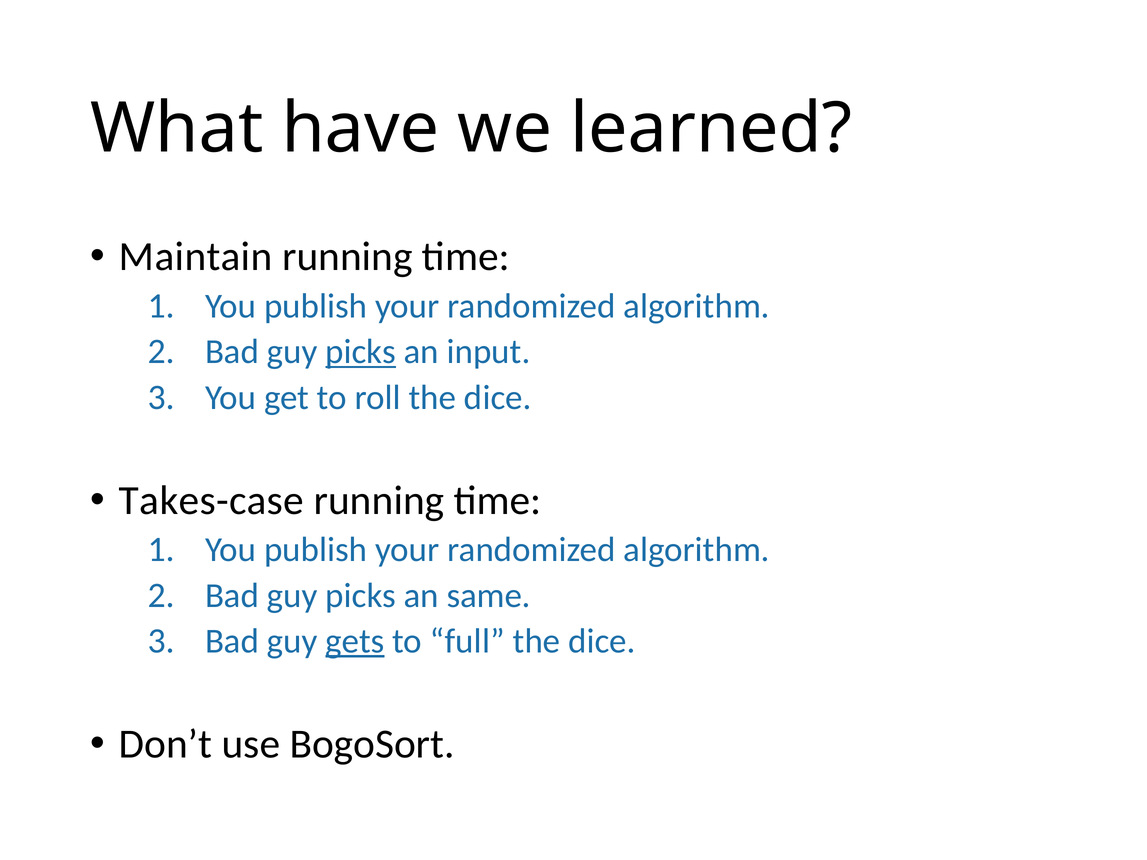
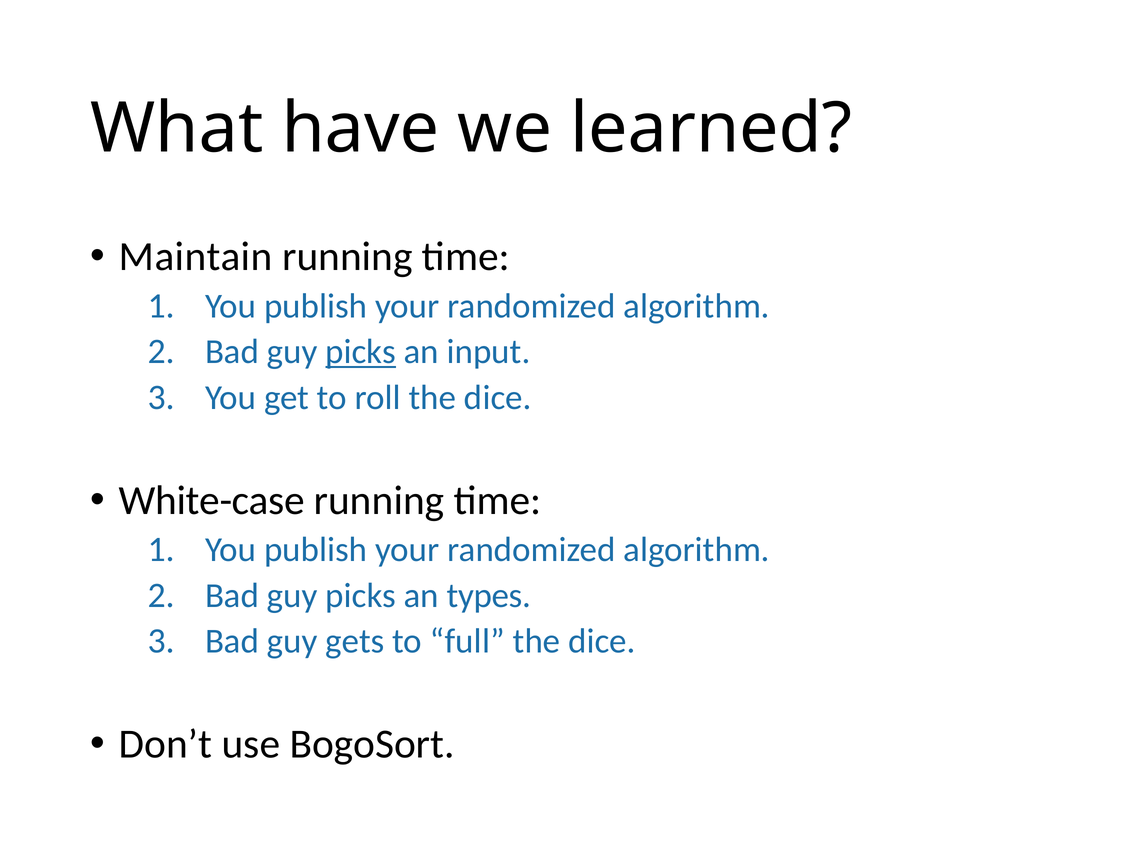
Takes-case: Takes-case -> White-case
same: same -> types
gets underline: present -> none
